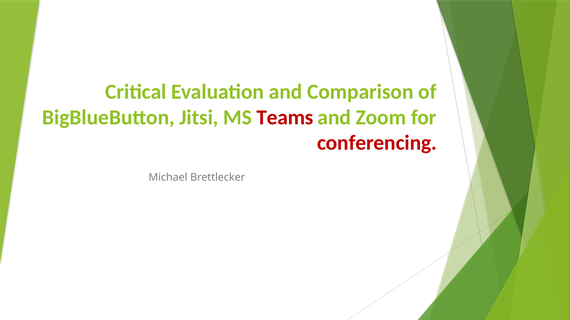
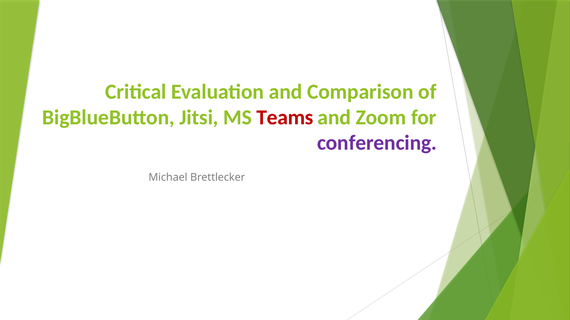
conferencing colour: red -> purple
